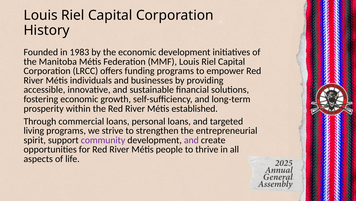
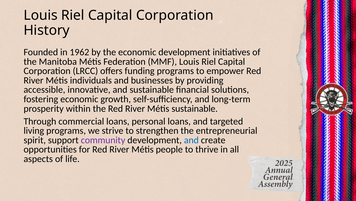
1983: 1983 -> 1962
Métis established: established -> sustainable
and at (191, 140) colour: purple -> blue
